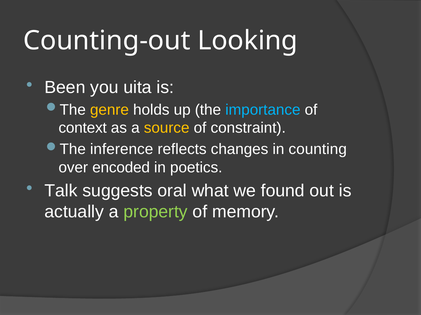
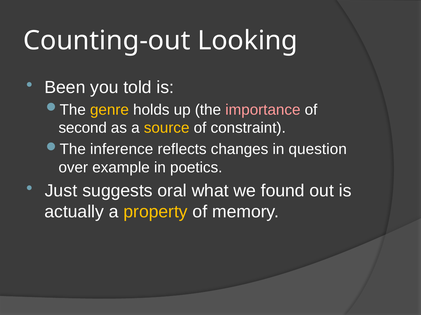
uita: uita -> told
importance colour: light blue -> pink
context: context -> second
counting: counting -> question
encoded: encoded -> example
Talk: Talk -> Just
property colour: light green -> yellow
